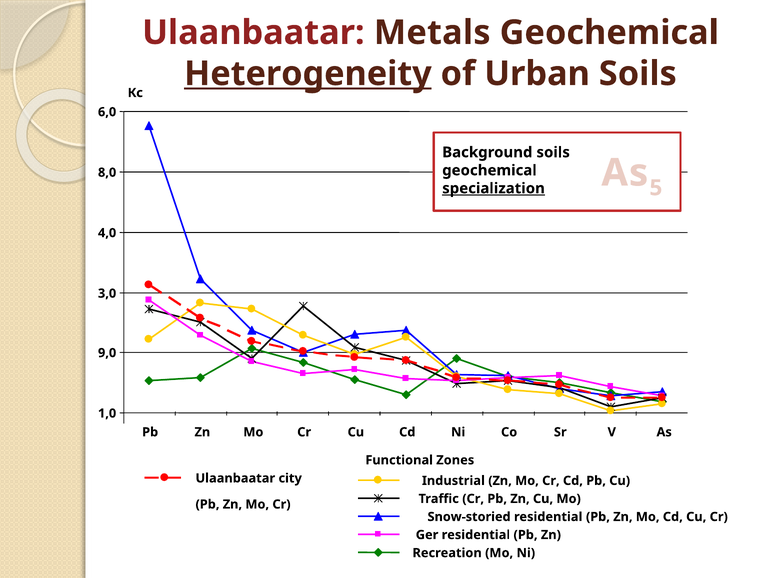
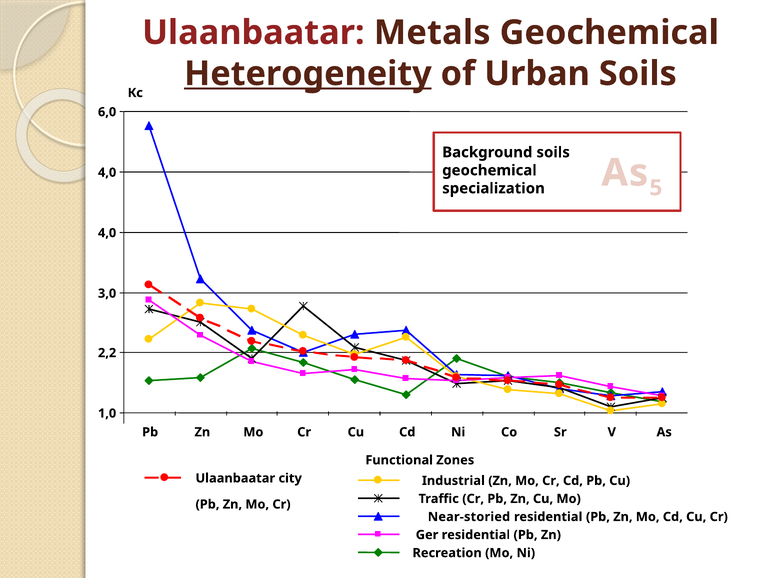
8,0 at (107, 173): 8,0 -> 4,0
specialization underline: present -> none
9,0: 9,0 -> 2,2
Snow-storied: Snow-storied -> Near-storied
